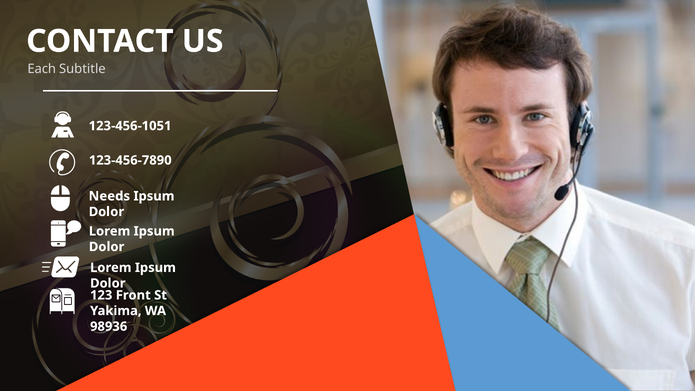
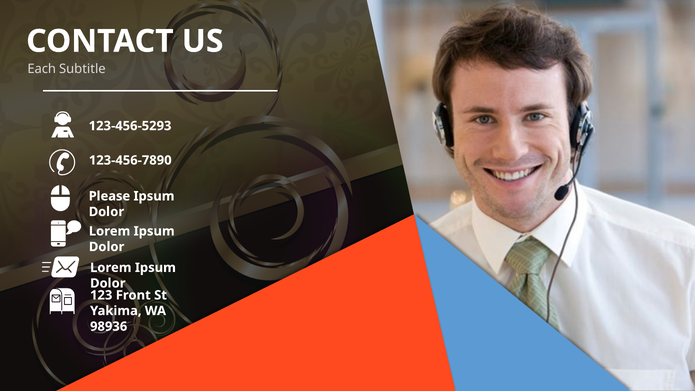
123-456-1051: 123-456-1051 -> 123-456-5293
Needs: Needs -> Please
